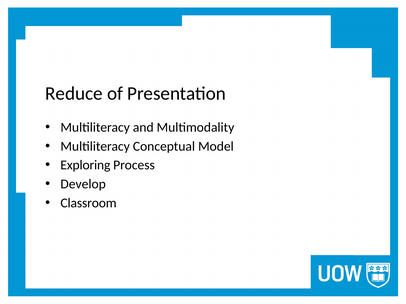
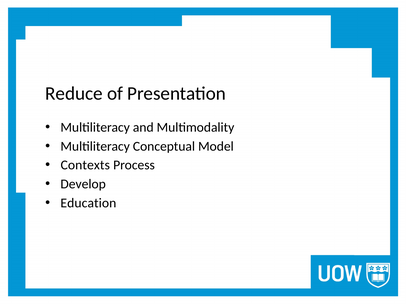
Exploring: Exploring -> Contexts
Classroom: Classroom -> Education
